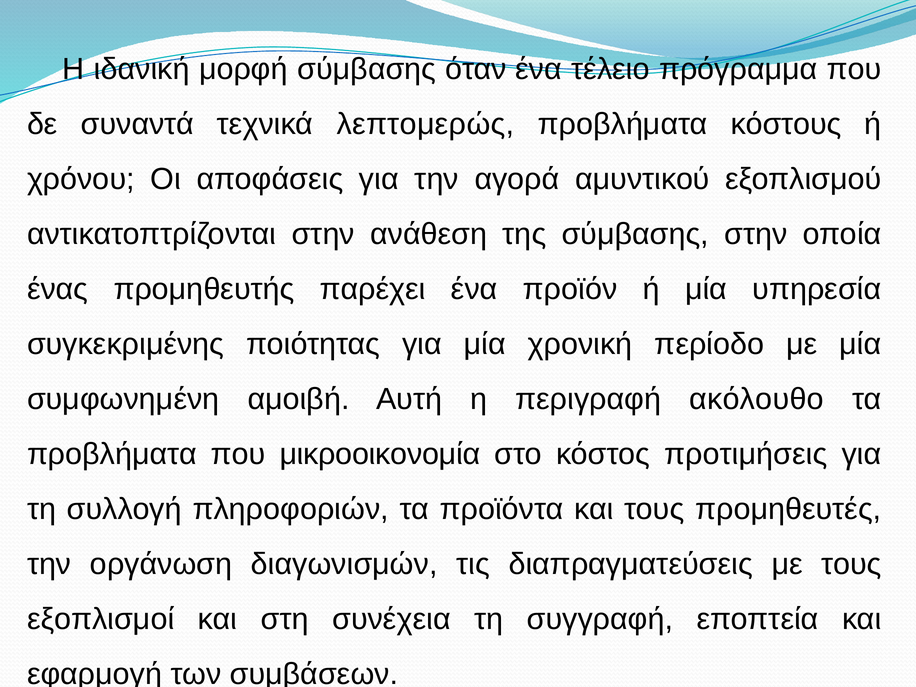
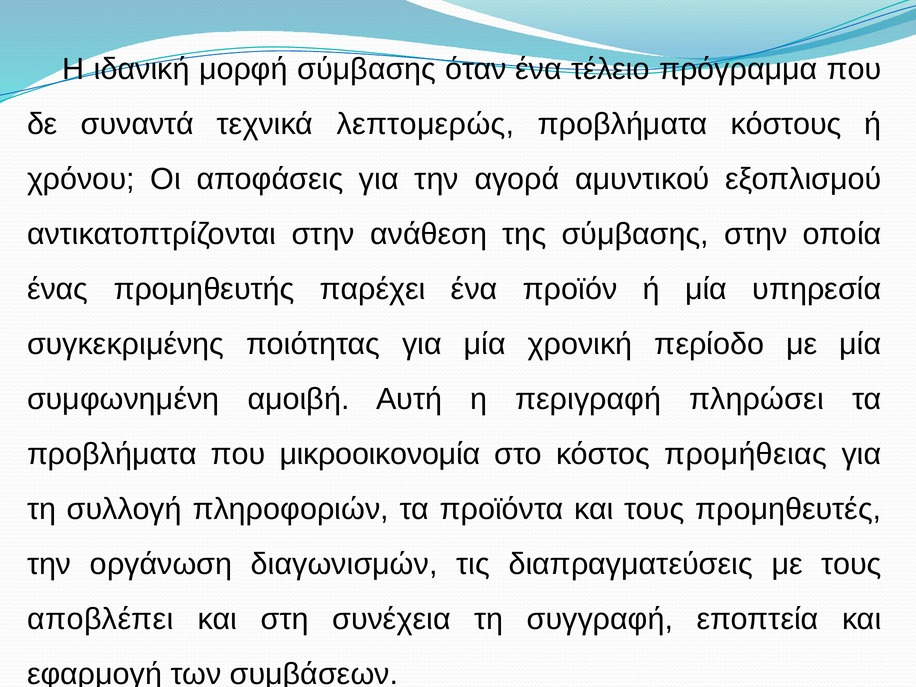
ακόλουθο: ακόλουθο -> πληρώσει
προτιμήσεις: προτιμήσεις -> προμήθειας
εξοπλισμοί: εξοπλισμοί -> αποβλέπει
